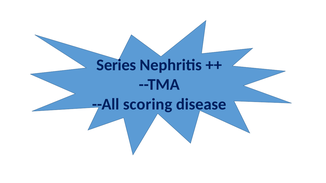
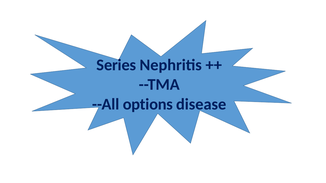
scoring: scoring -> options
